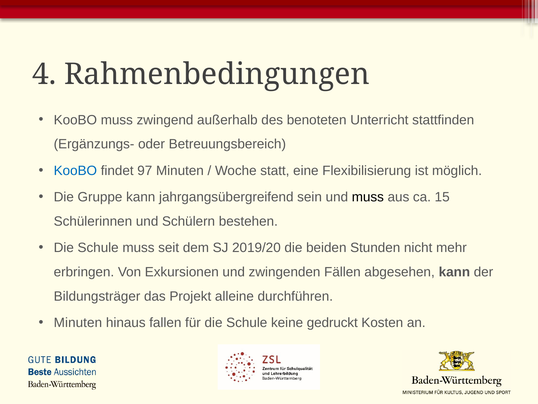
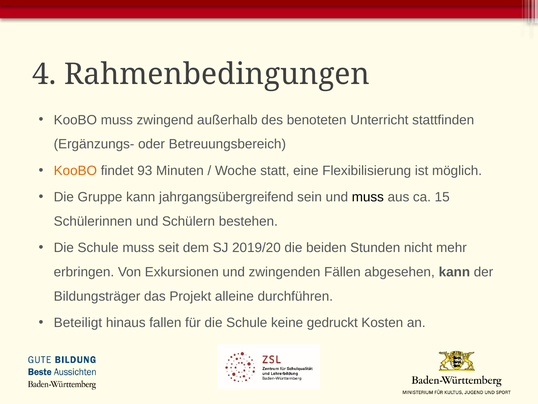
KooBO at (75, 170) colour: blue -> orange
97: 97 -> 93
Minuten at (78, 322): Minuten -> Beteiligt
